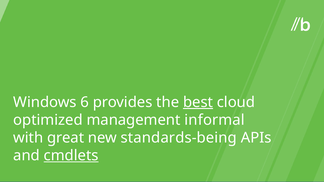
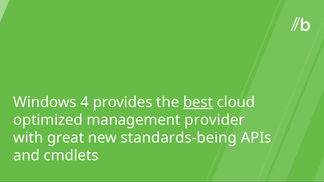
6: 6 -> 4
informal: informal -> provider
cmdlets underline: present -> none
